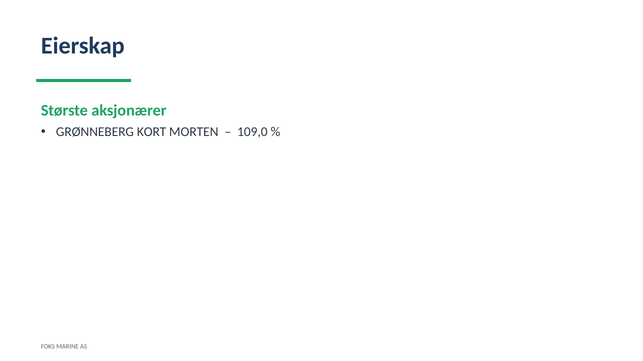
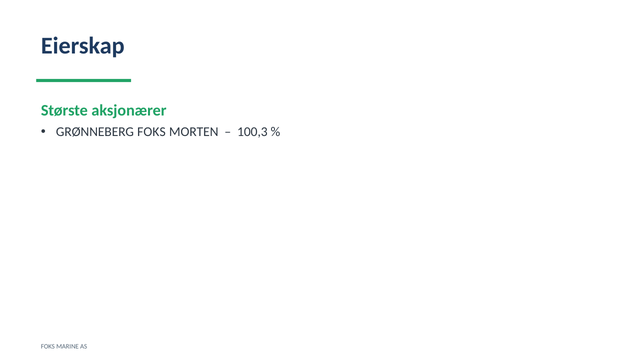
GRØNNEBERG KORT: KORT -> FOKS
109,0: 109,0 -> 100,3
